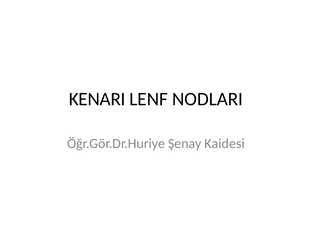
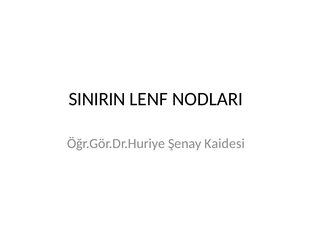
KENARI: KENARI -> SINIRIN
